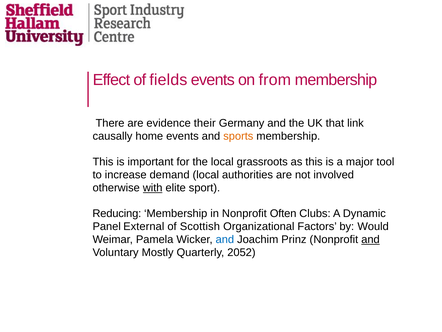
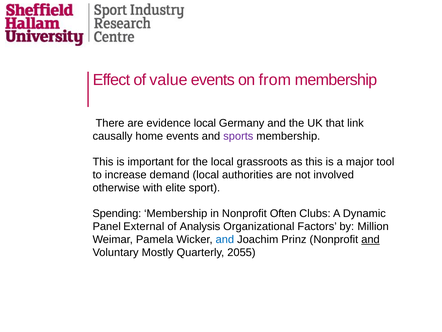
fields: fields -> value
evidence their: their -> local
sports colour: orange -> purple
with underline: present -> none
Reducing: Reducing -> Spending
Scottish: Scottish -> Analysis
Would: Would -> Million
2052: 2052 -> 2055
